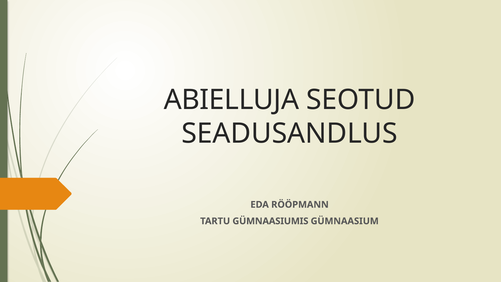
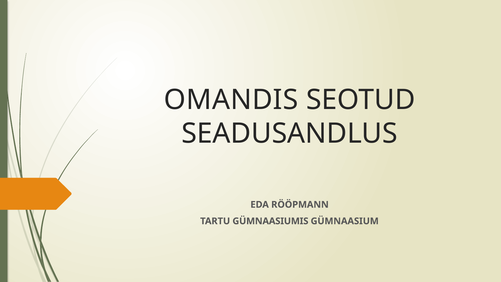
ABIELLUJA: ABIELLUJA -> OMANDIS
